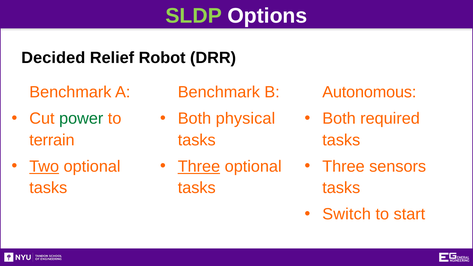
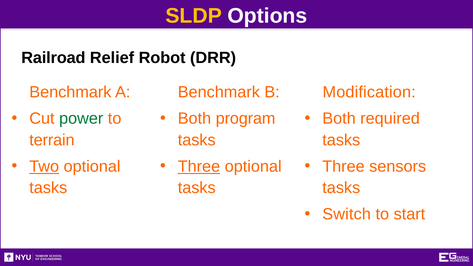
SLDP colour: light green -> yellow
Decided: Decided -> Railroad
Autonomous: Autonomous -> Modification
physical: physical -> program
